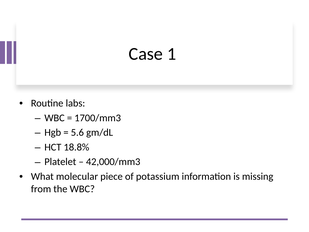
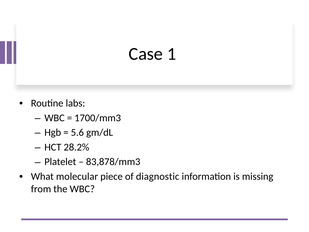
18.8%: 18.8% -> 28.2%
42,000/mm3: 42,000/mm3 -> 83,878/mm3
potassium: potassium -> diagnostic
